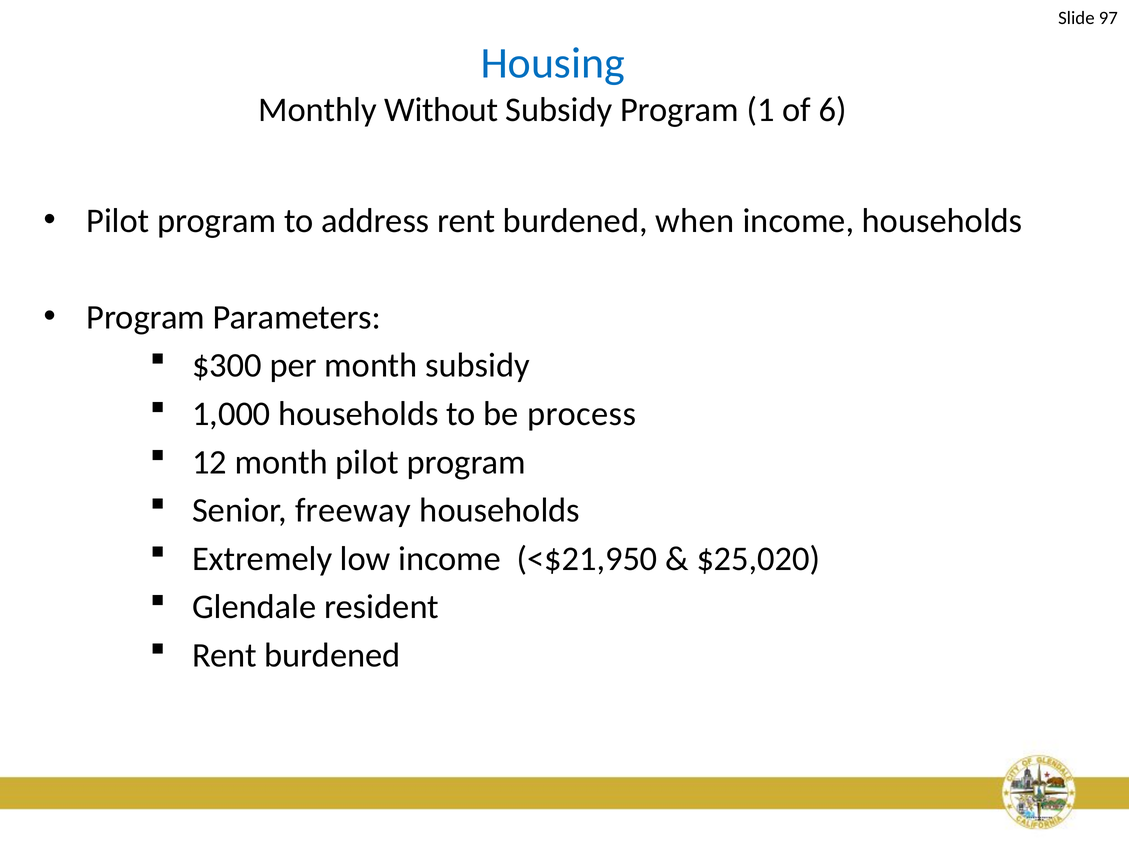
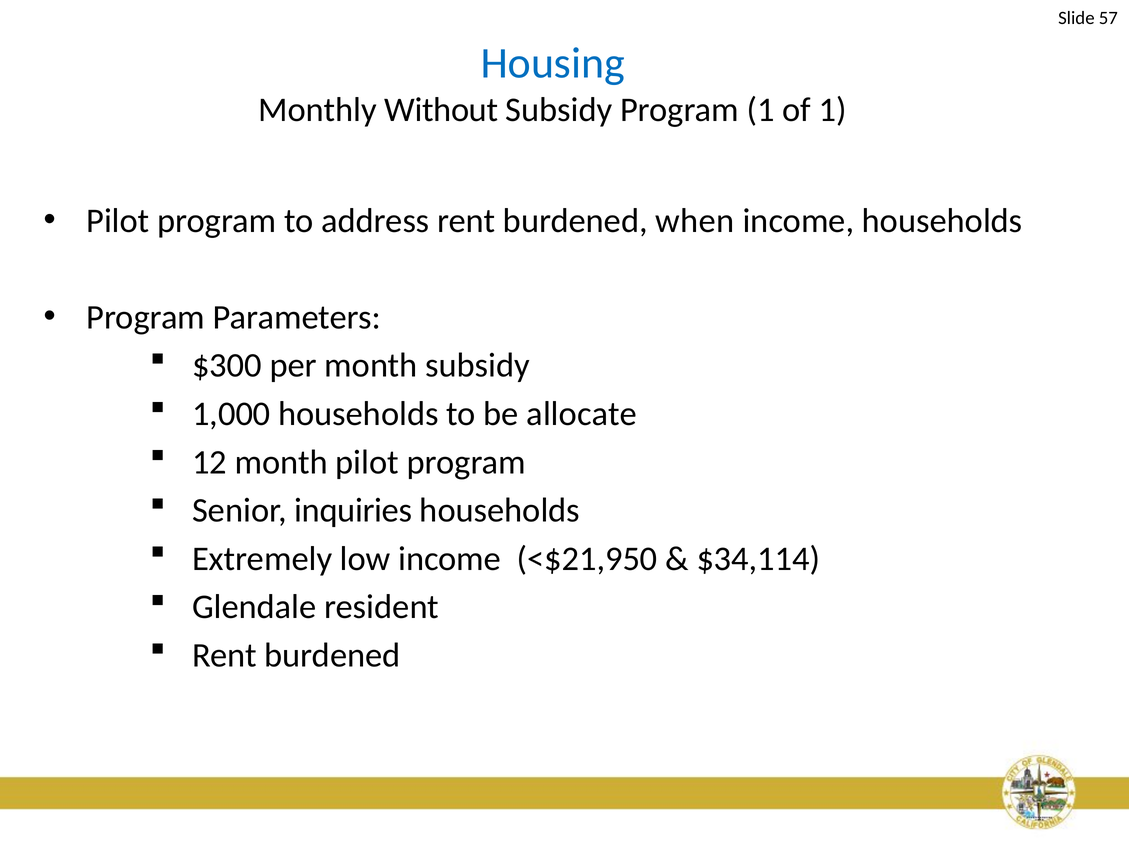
97: 97 -> 57
of 6: 6 -> 1
process: process -> allocate
freeway: freeway -> inquiries
$25,020: $25,020 -> $34,114
